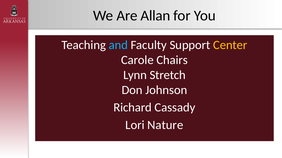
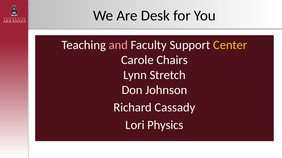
Allan: Allan -> Desk
and colour: light blue -> pink
Nature: Nature -> Physics
